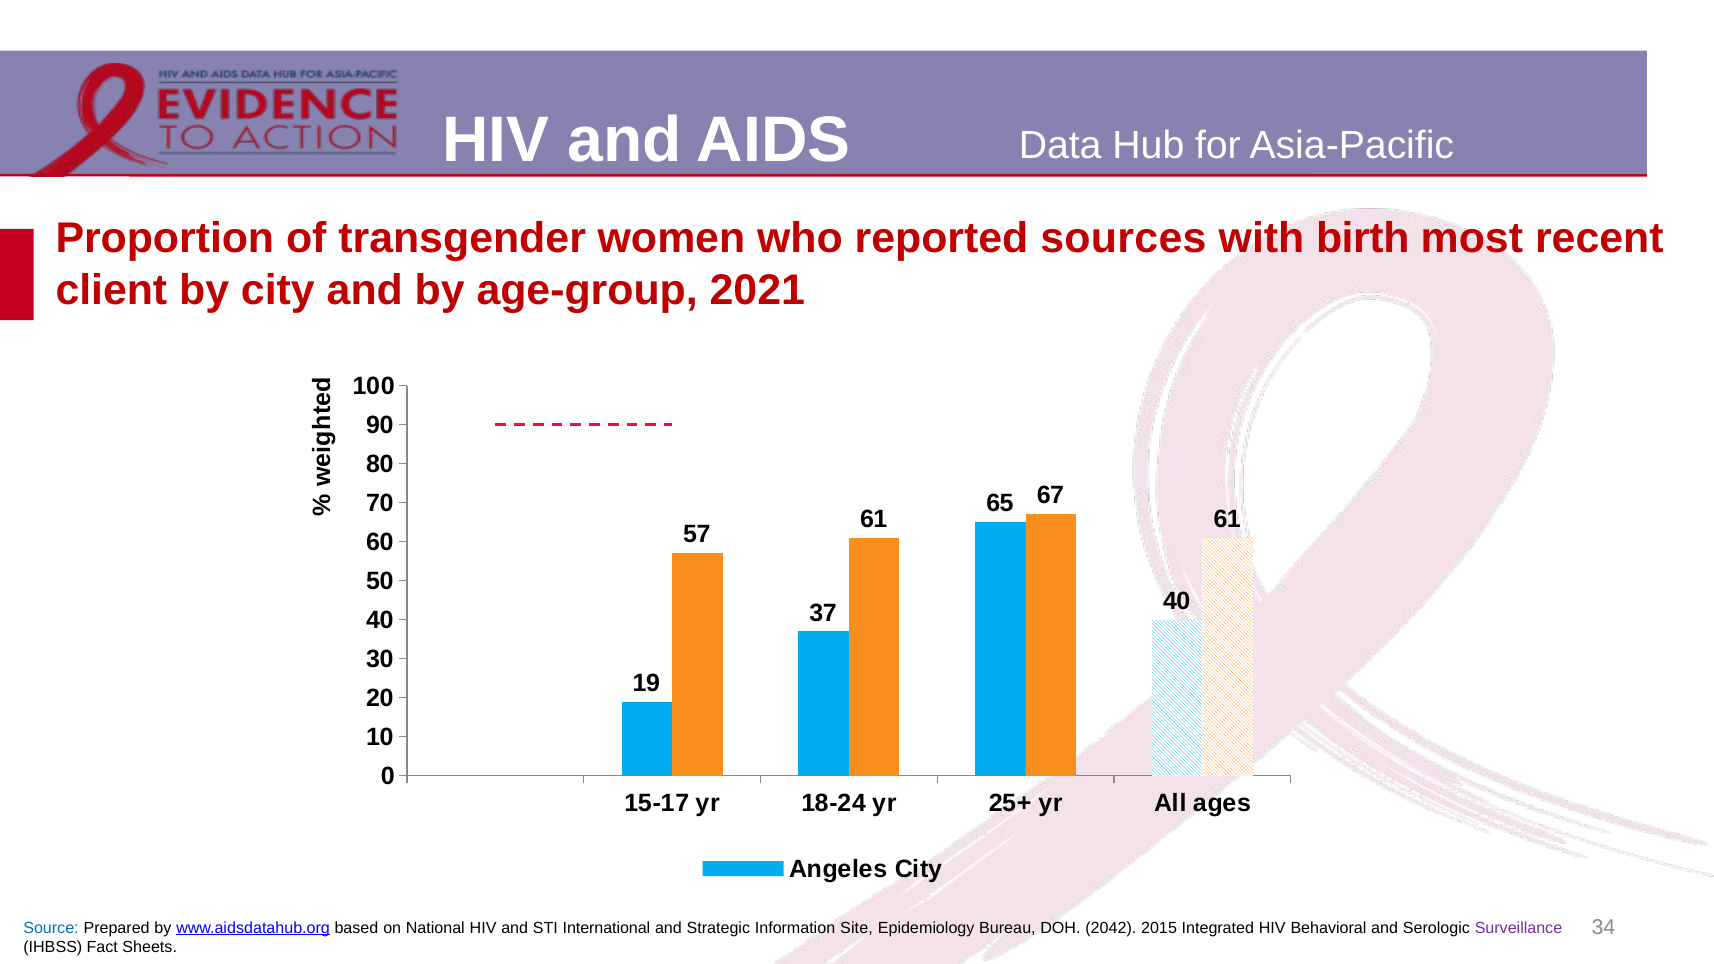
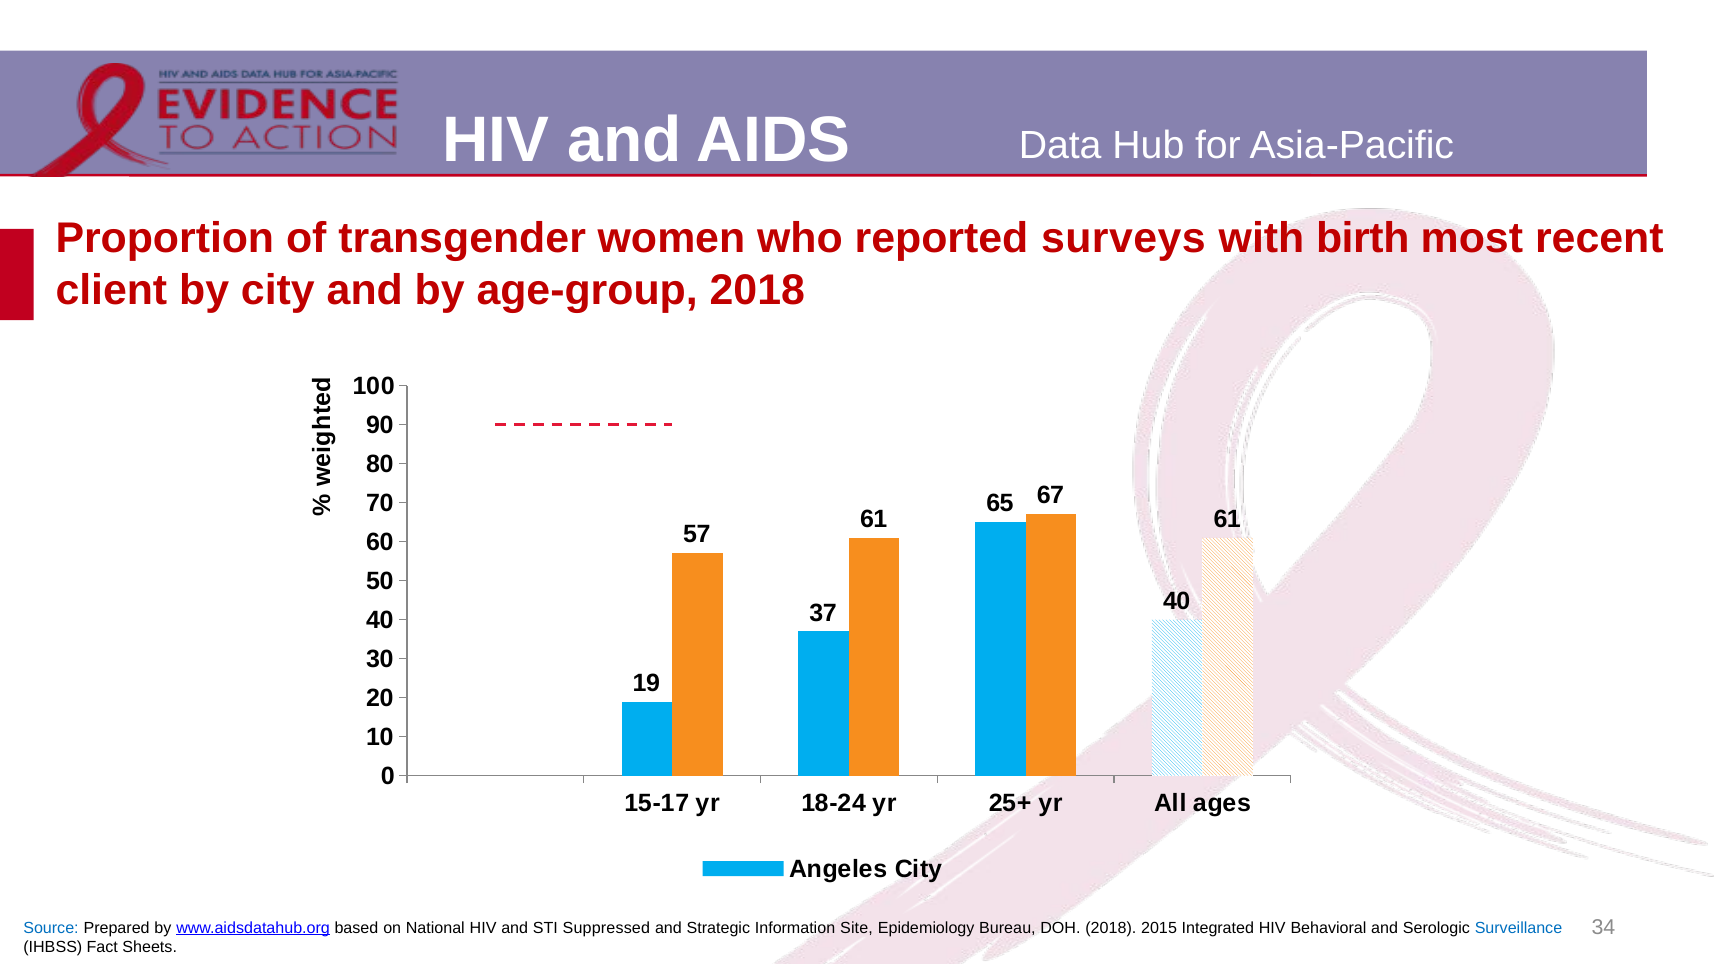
sources: sources -> surveys
age-group 2021: 2021 -> 2018
International: International -> Suppressed
DOH 2042: 2042 -> 2018
Surveillance colour: purple -> blue
